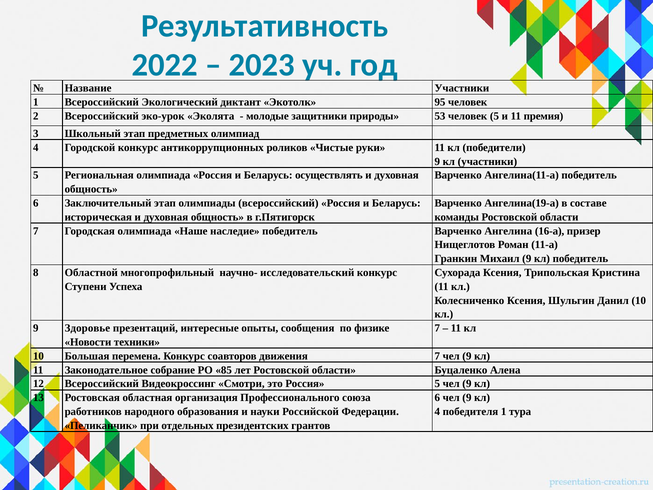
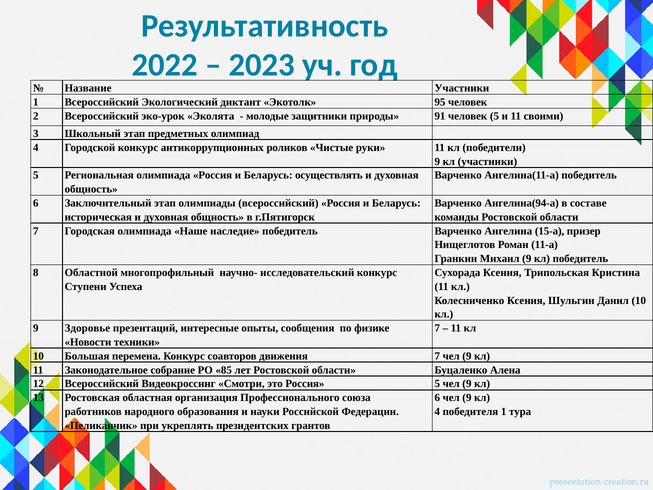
53: 53 -> 91
премия: премия -> своими
Ангелина(19-а: Ангелина(19-а -> Ангелина(94-а
16-а: 16-а -> 15-а
отдельных: отдельных -> укреплять
